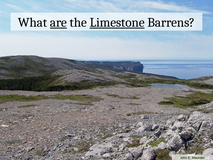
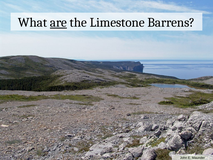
Limestone underline: present -> none
